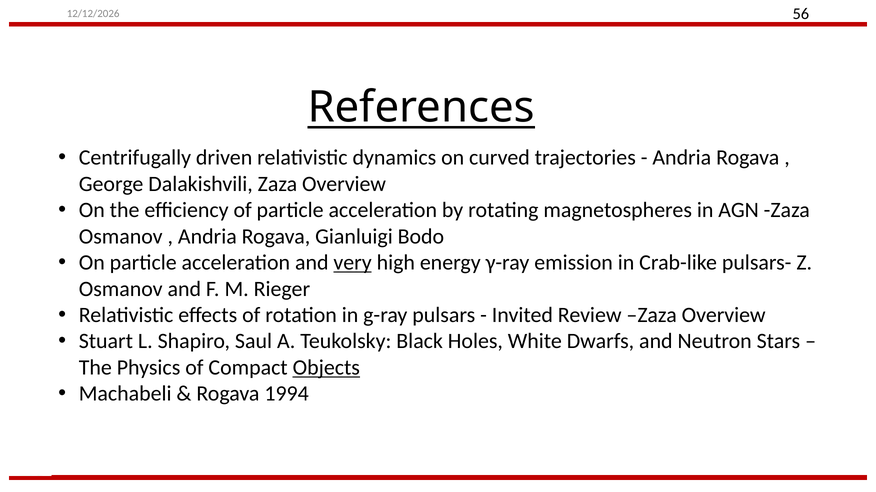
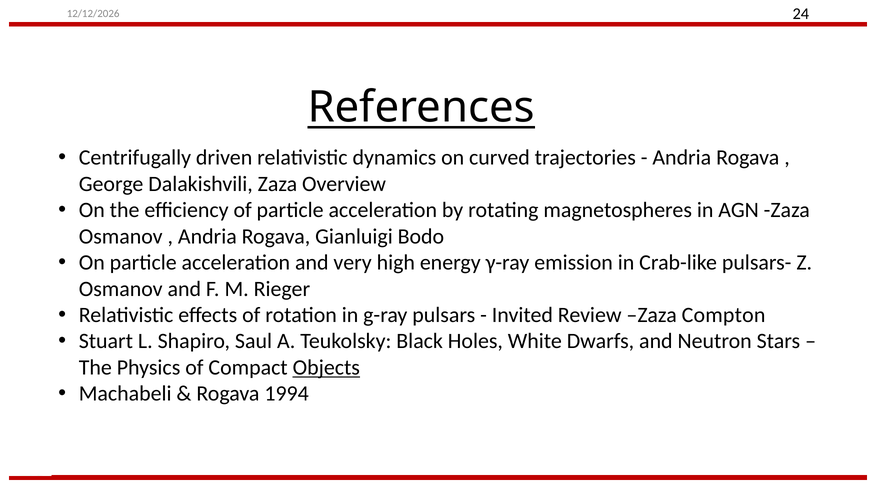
56: 56 -> 24
very underline: present -> none
Review Zaza Overview: Overview -> Compton
